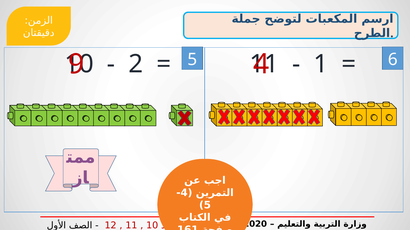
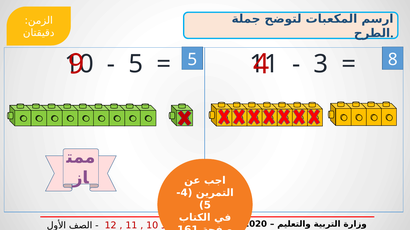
6: 6 -> 8
2 at (136, 64): 2 -> 5
1: 1 -> 3
